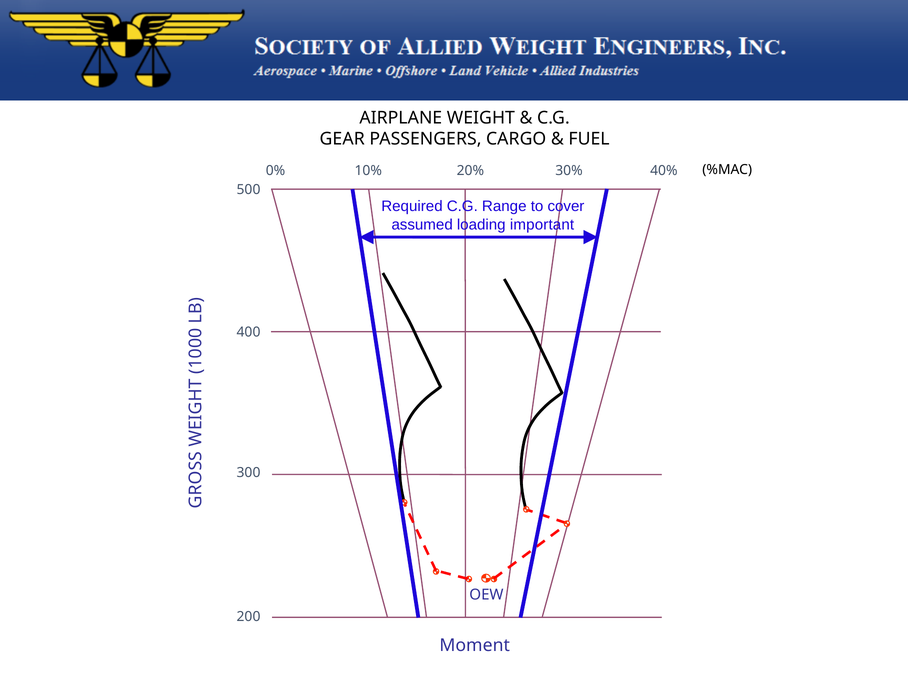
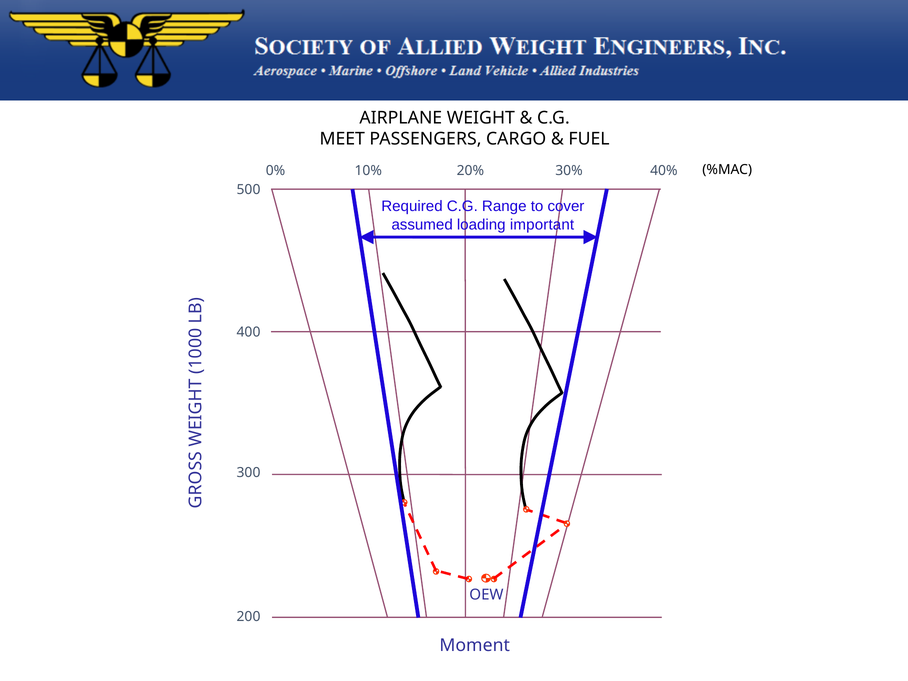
GEAR: GEAR -> MEET
